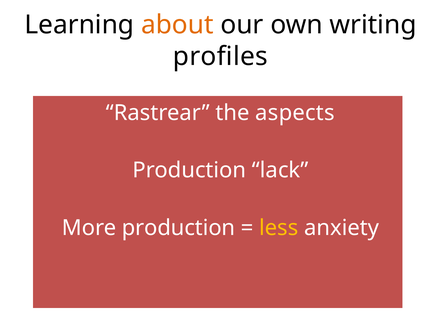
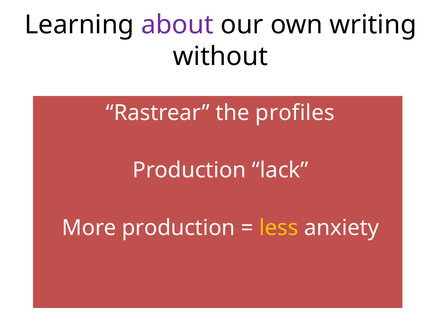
about colour: orange -> purple
profiles: profiles -> without
aspects: aspects -> profiles
